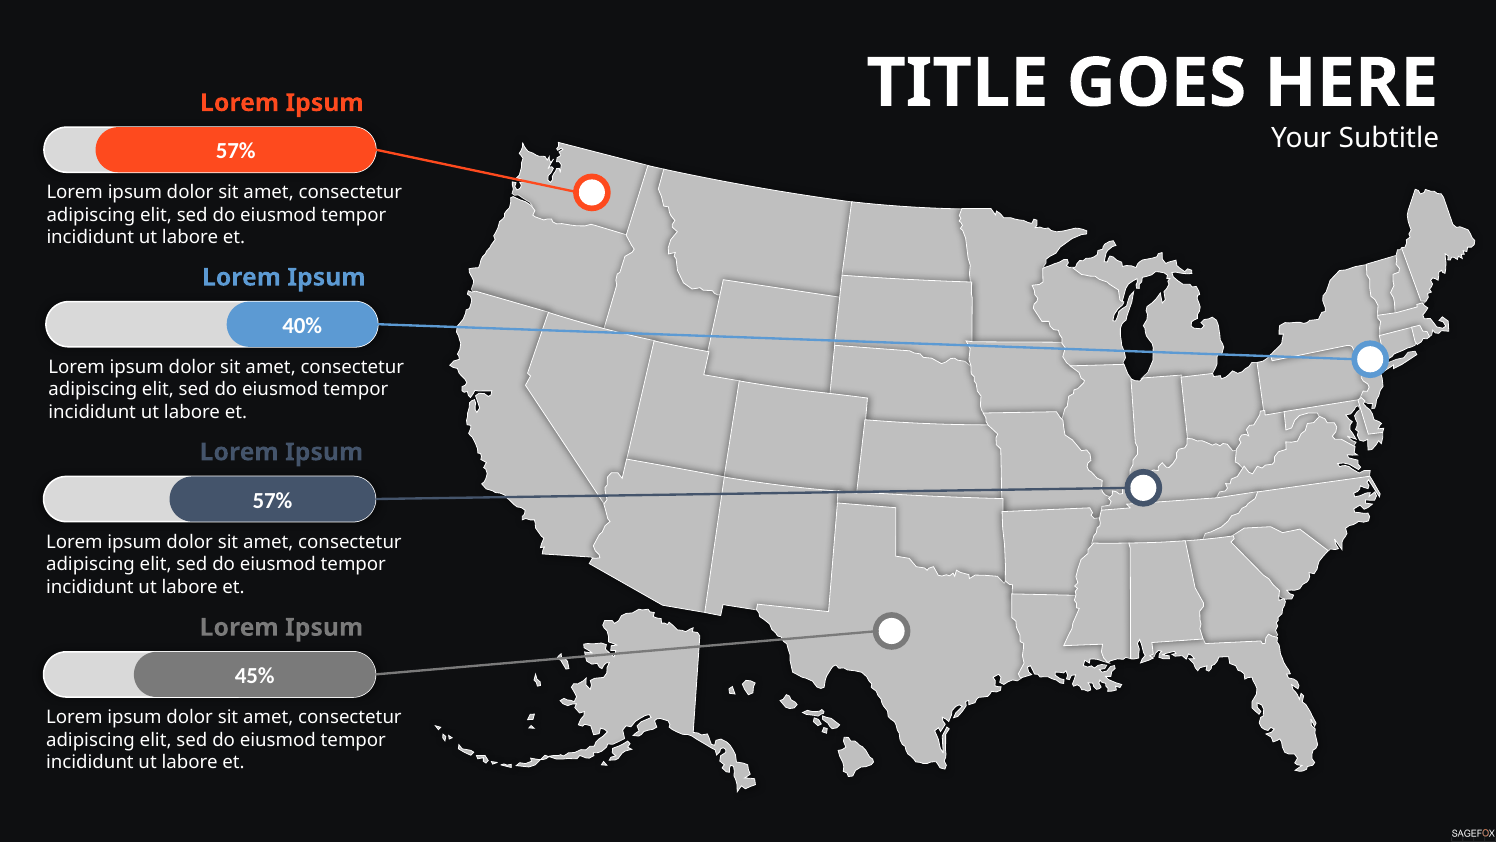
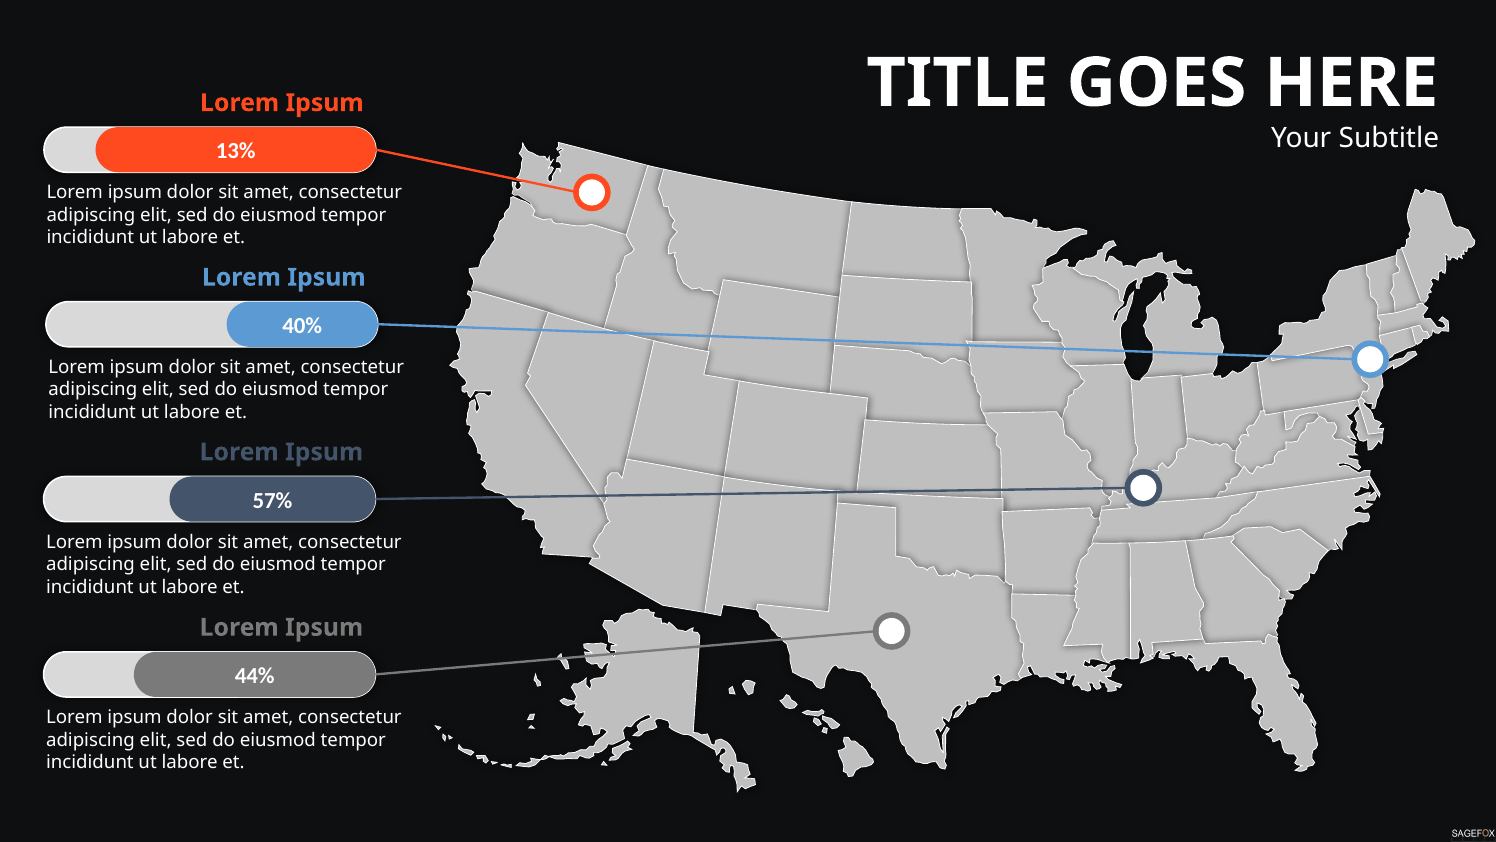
57% at (236, 151): 57% -> 13%
45%: 45% -> 44%
